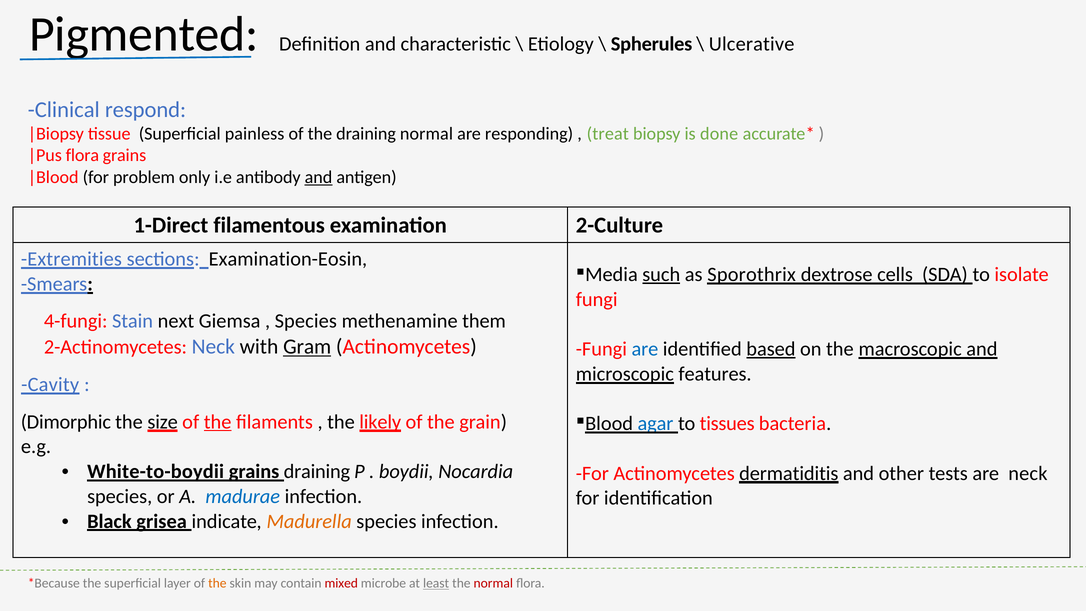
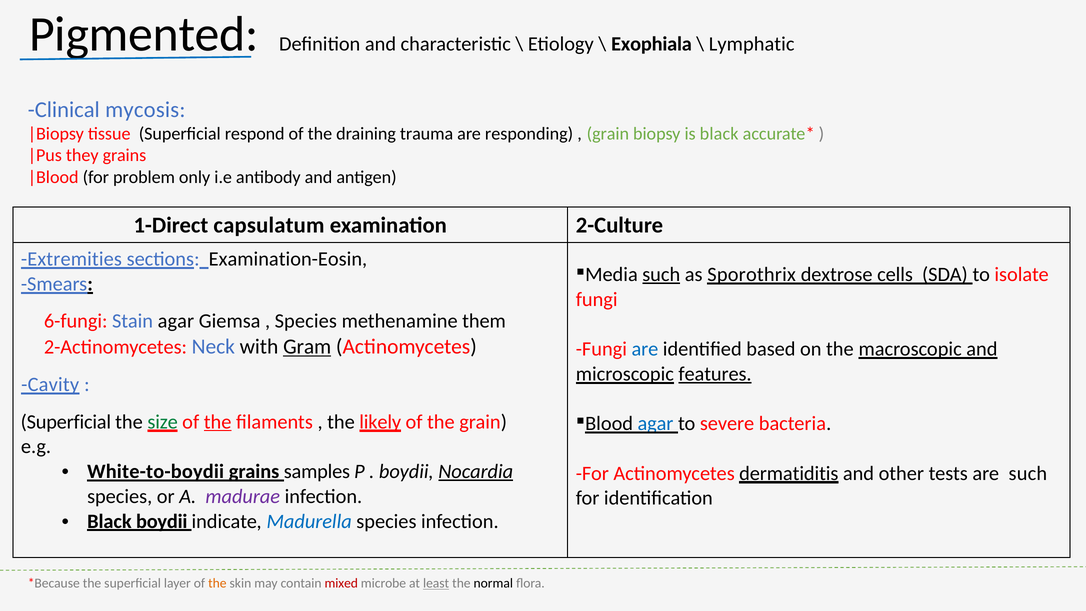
Spherules: Spherules -> Exophiala
Ulcerative: Ulcerative -> Lymphatic
respond: respond -> mycosis
painless: painless -> respond
draining normal: normal -> trauma
treat at (608, 134): treat -> grain
is done: done -> black
flora at (82, 155): flora -> they
and at (319, 177) underline: present -> none
filamentous: filamentous -> capsulatum
4-fungi: 4-fungi -> 6-fungi
Stain next: next -> agar
based underline: present -> none
features underline: none -> present
Dimorphic at (66, 422): Dimorphic -> Superficial
size colour: black -> green
tissues: tissues -> severe
grains draining: draining -> samples
Nocardia underline: none -> present
are neck: neck -> such
madurae colour: blue -> purple
Black grisea: grisea -> boydii
Madurella colour: orange -> blue
normal at (493, 583) colour: red -> black
